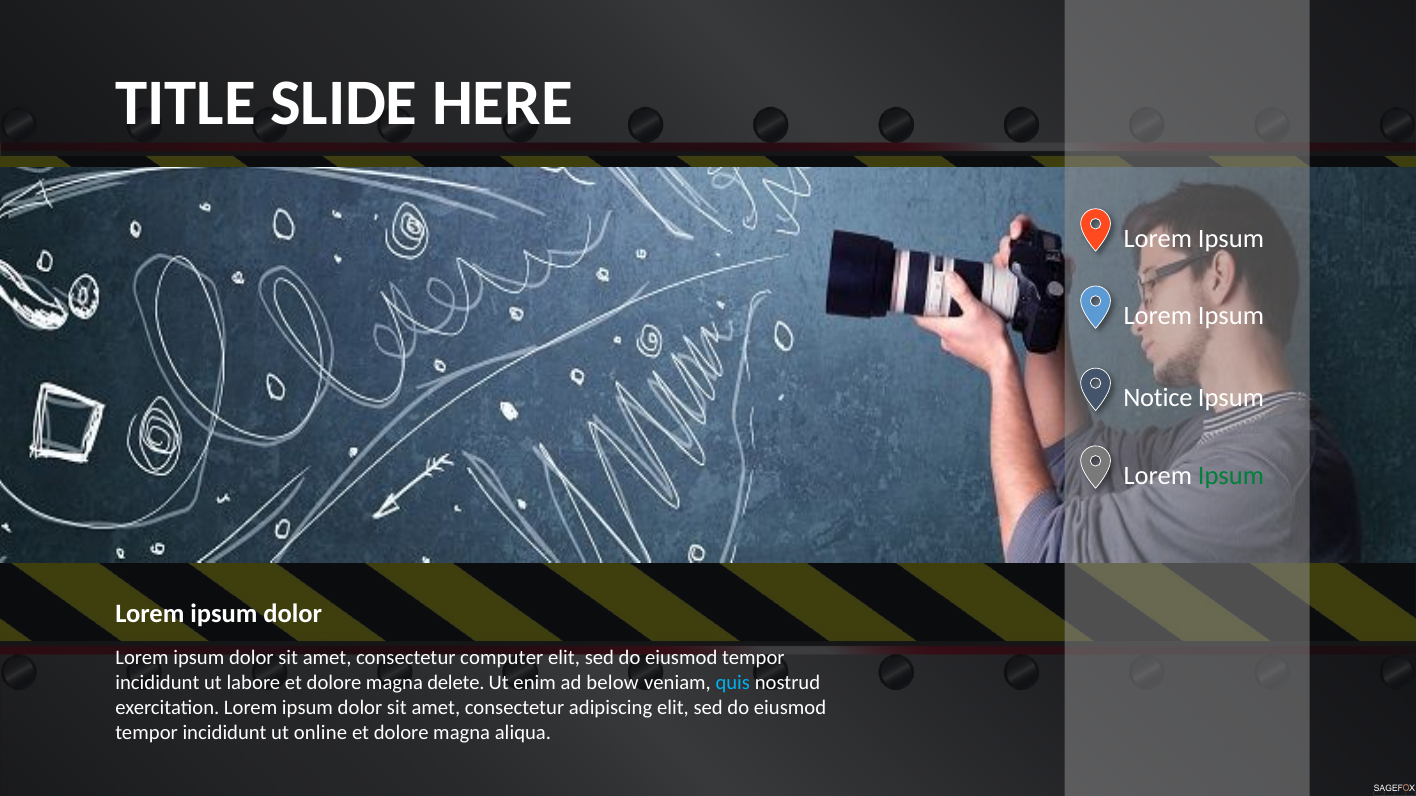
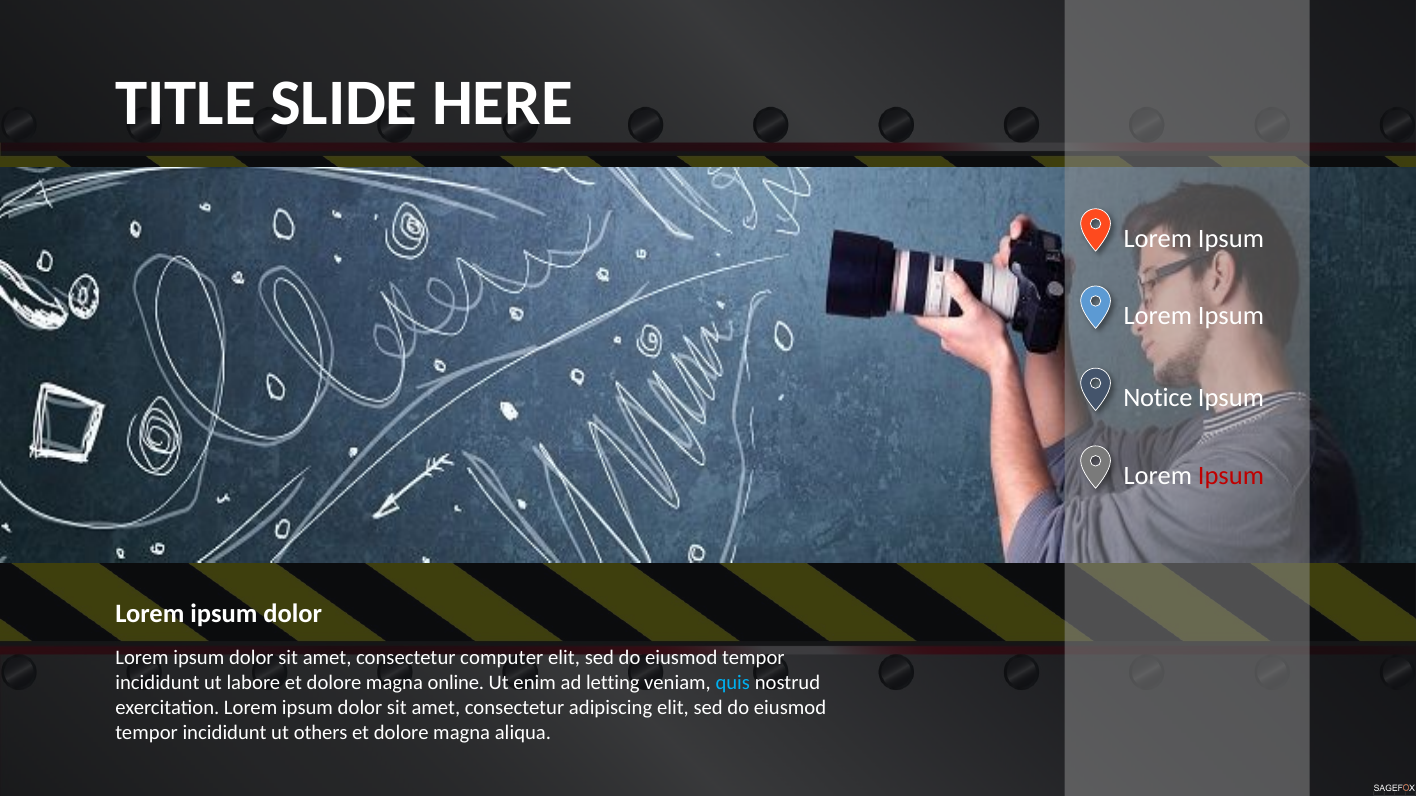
Ipsum at (1231, 476) colour: green -> red
delete: delete -> online
below: below -> letting
online: online -> others
